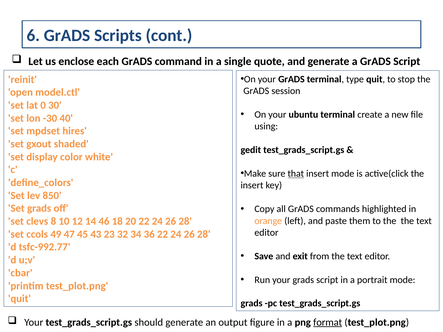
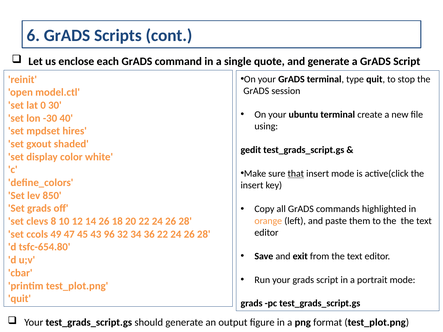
14 46: 46 -> 26
23: 23 -> 96
tsfc-992.77: tsfc-992.77 -> tsfc-654.80
format underline: present -> none
